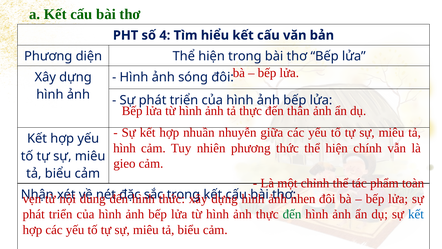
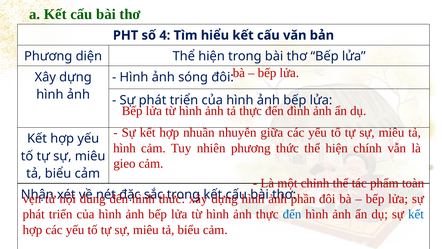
thân: thân -> đình
nhen: nhen -> phần
đến at (292, 214) colour: green -> blue
